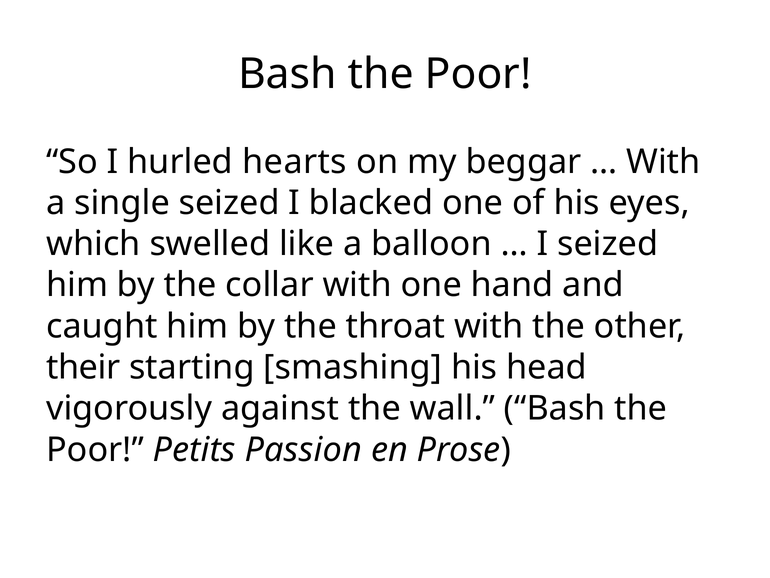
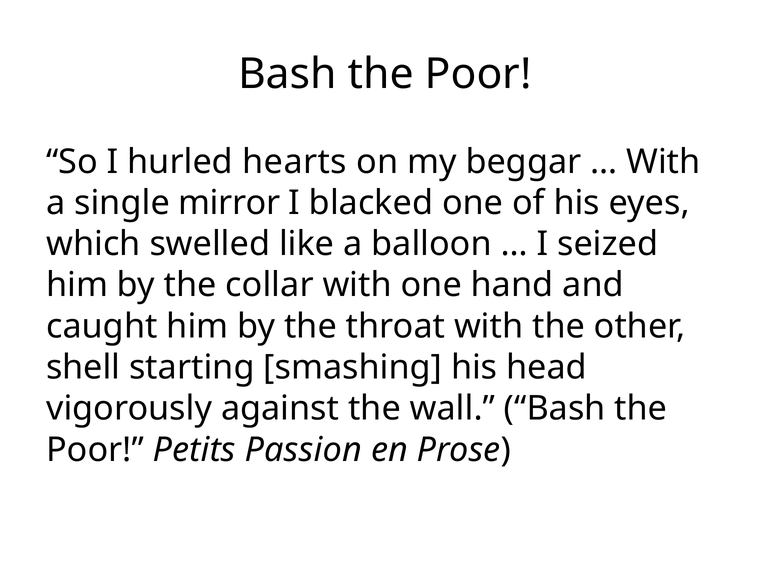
single seized: seized -> mirror
their: their -> shell
